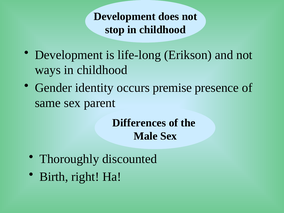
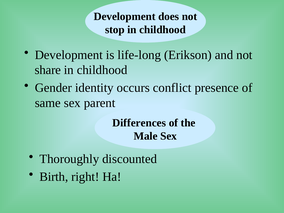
ways: ways -> share
premise: premise -> conflict
